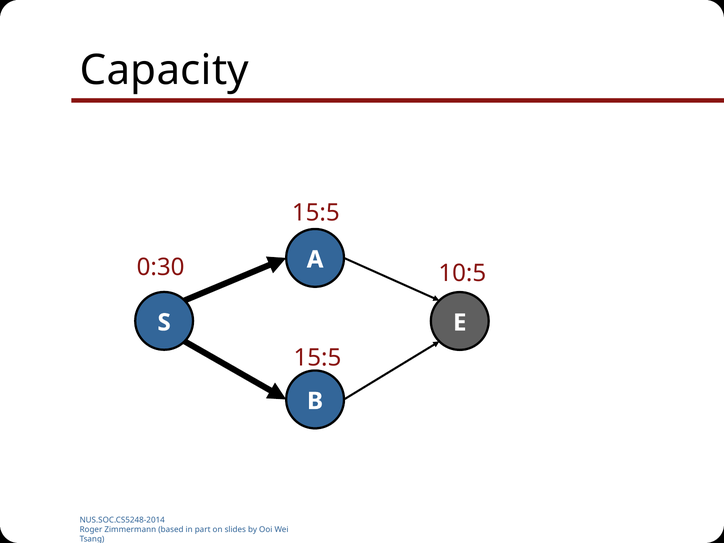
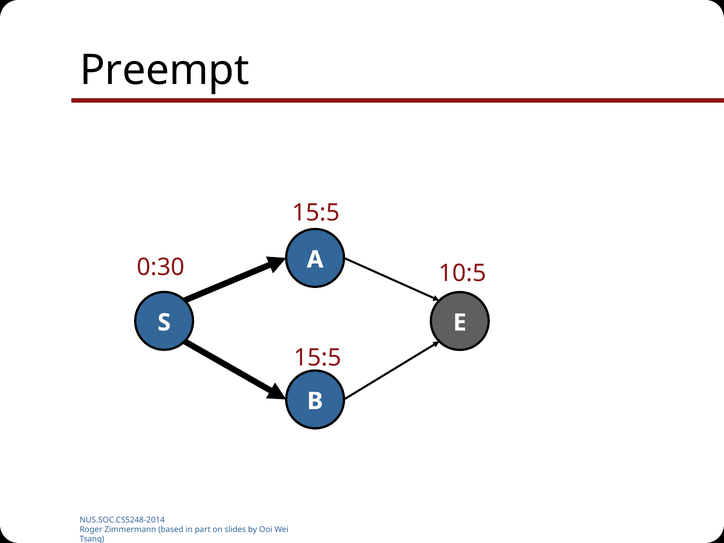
Capacity: Capacity -> Preempt
